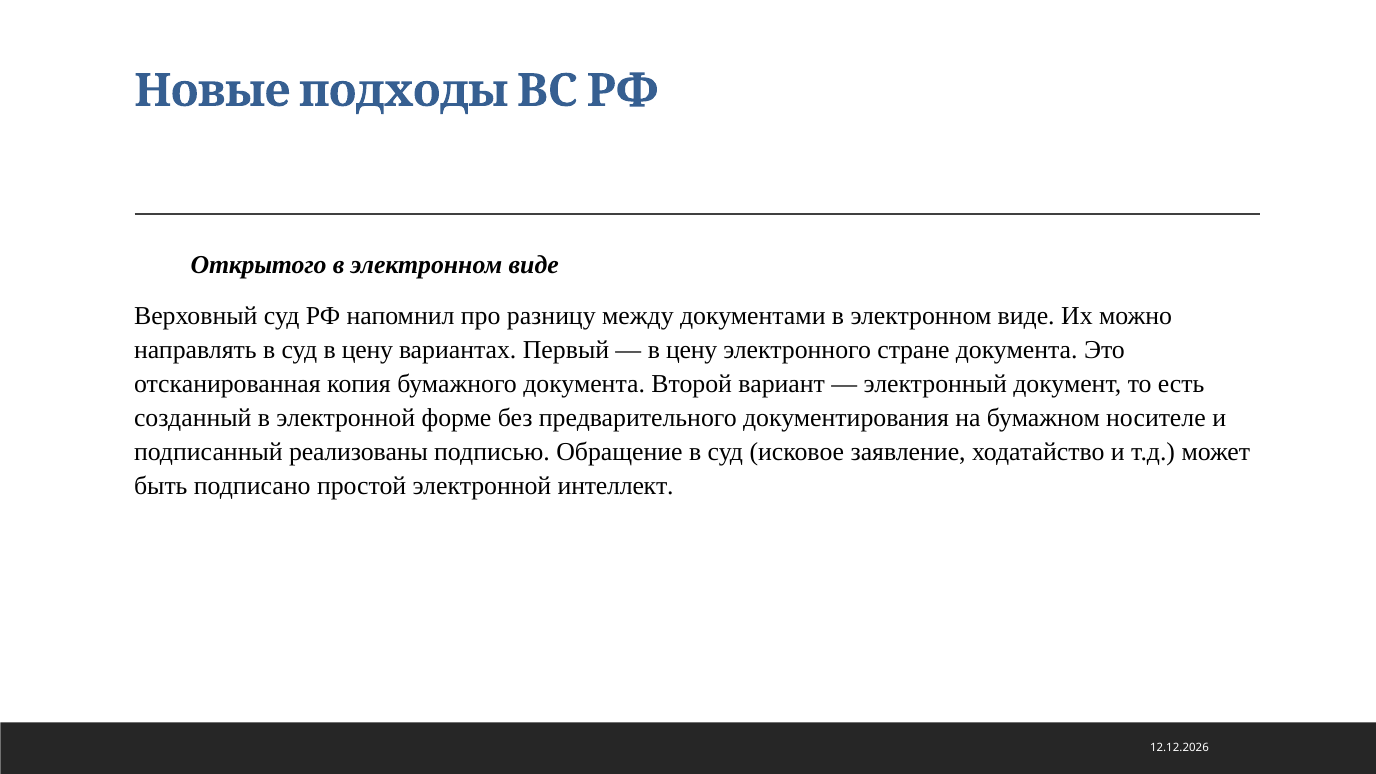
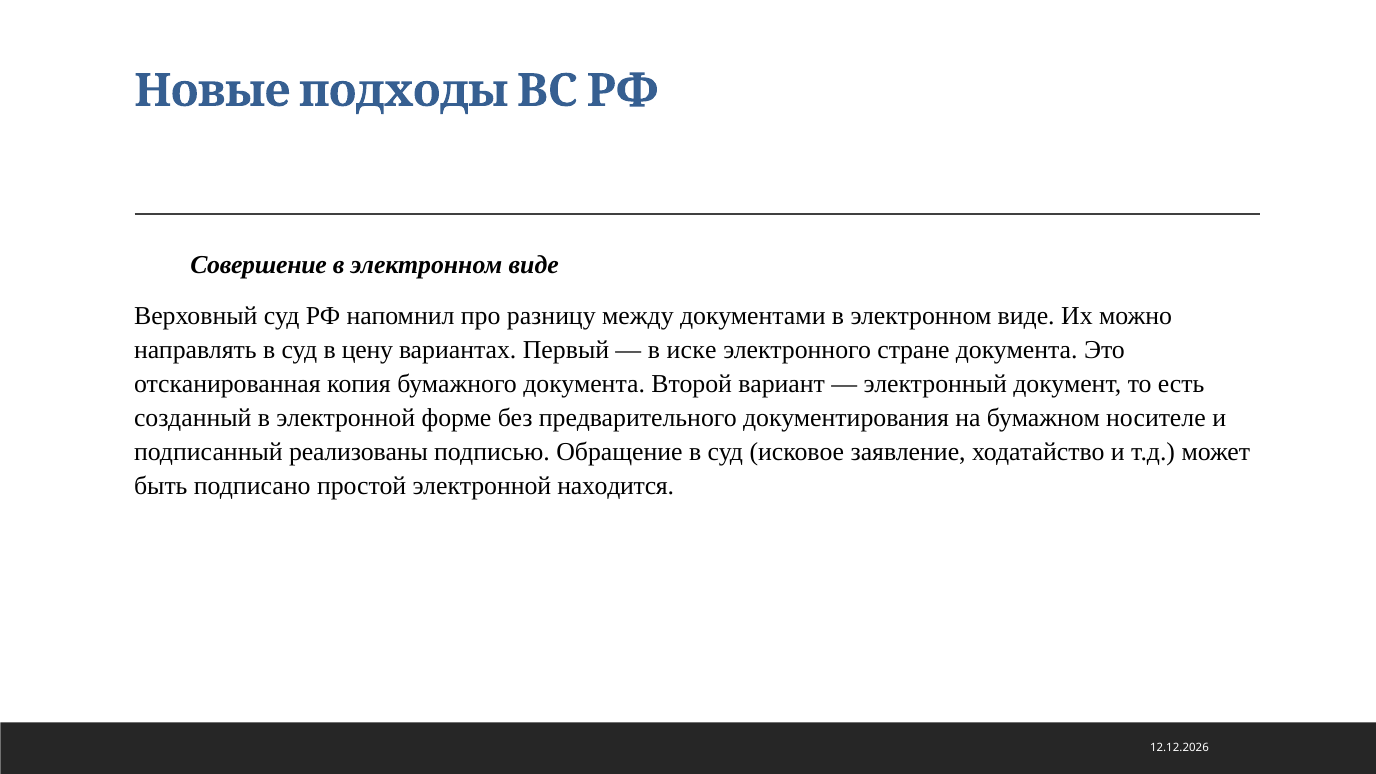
Открытого: Открытого -> Совершение
цену at (692, 350): цену -> иске
интеллект: интеллект -> находится
